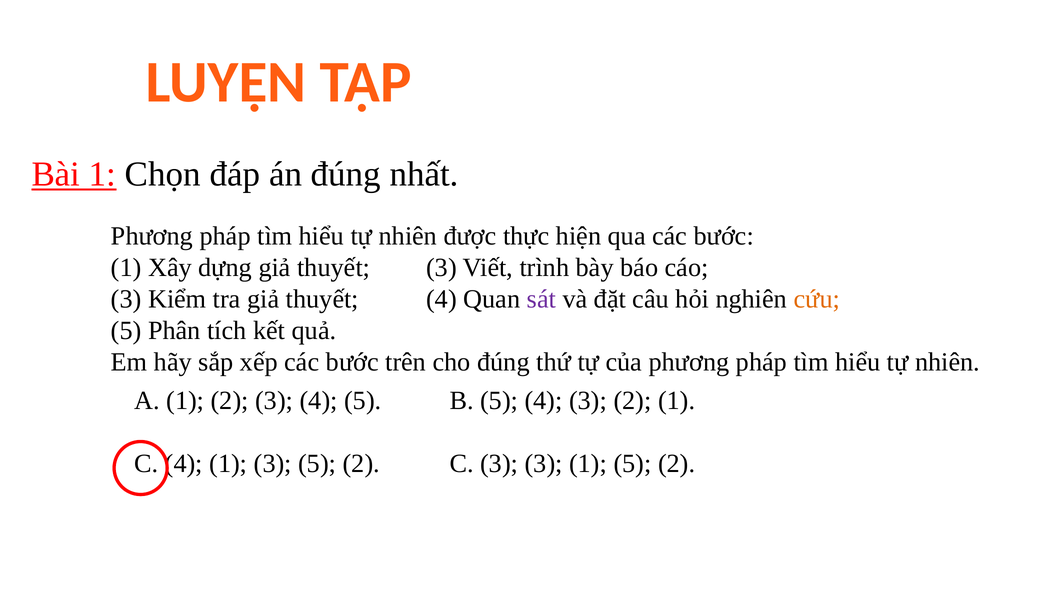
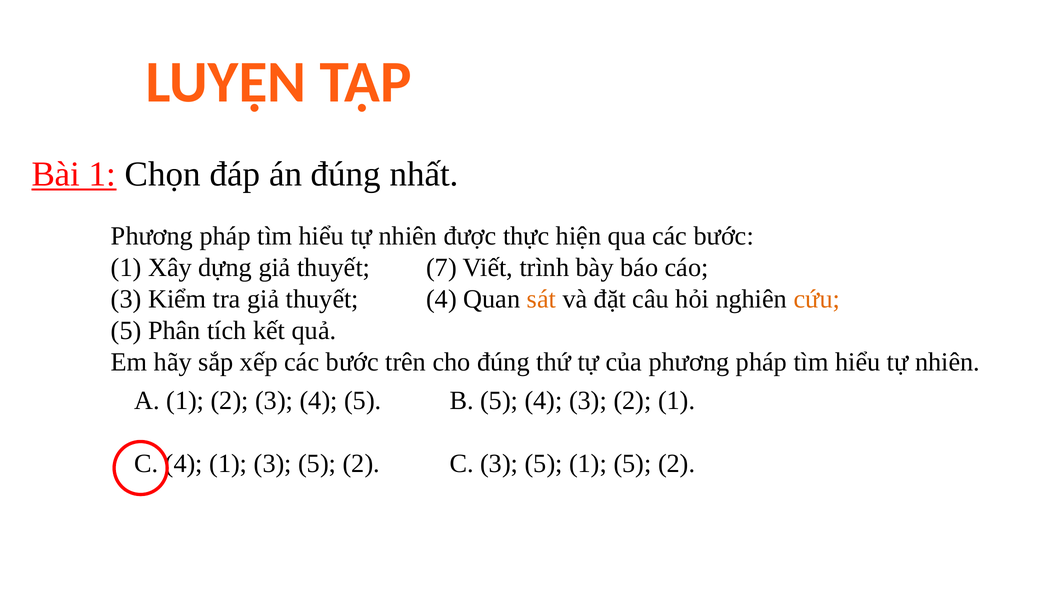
thuyết 3: 3 -> 7
sát colour: purple -> orange
C 3 3: 3 -> 5
